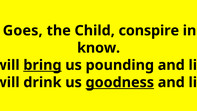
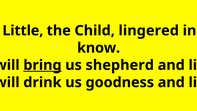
Goes: Goes -> Little
conspire: conspire -> lingered
pounding: pounding -> shepherd
goodness underline: present -> none
